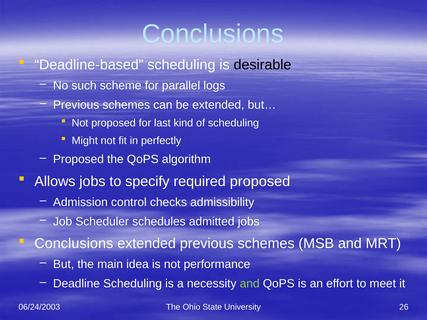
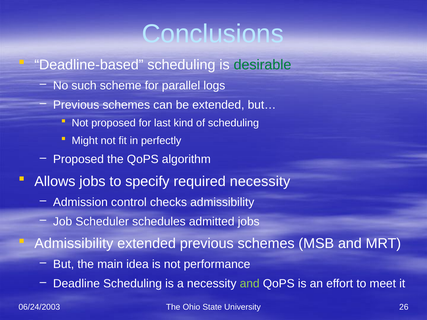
desirable colour: black -> green
required proposed: proposed -> necessity
Conclusions at (74, 244): Conclusions -> Admissibility
